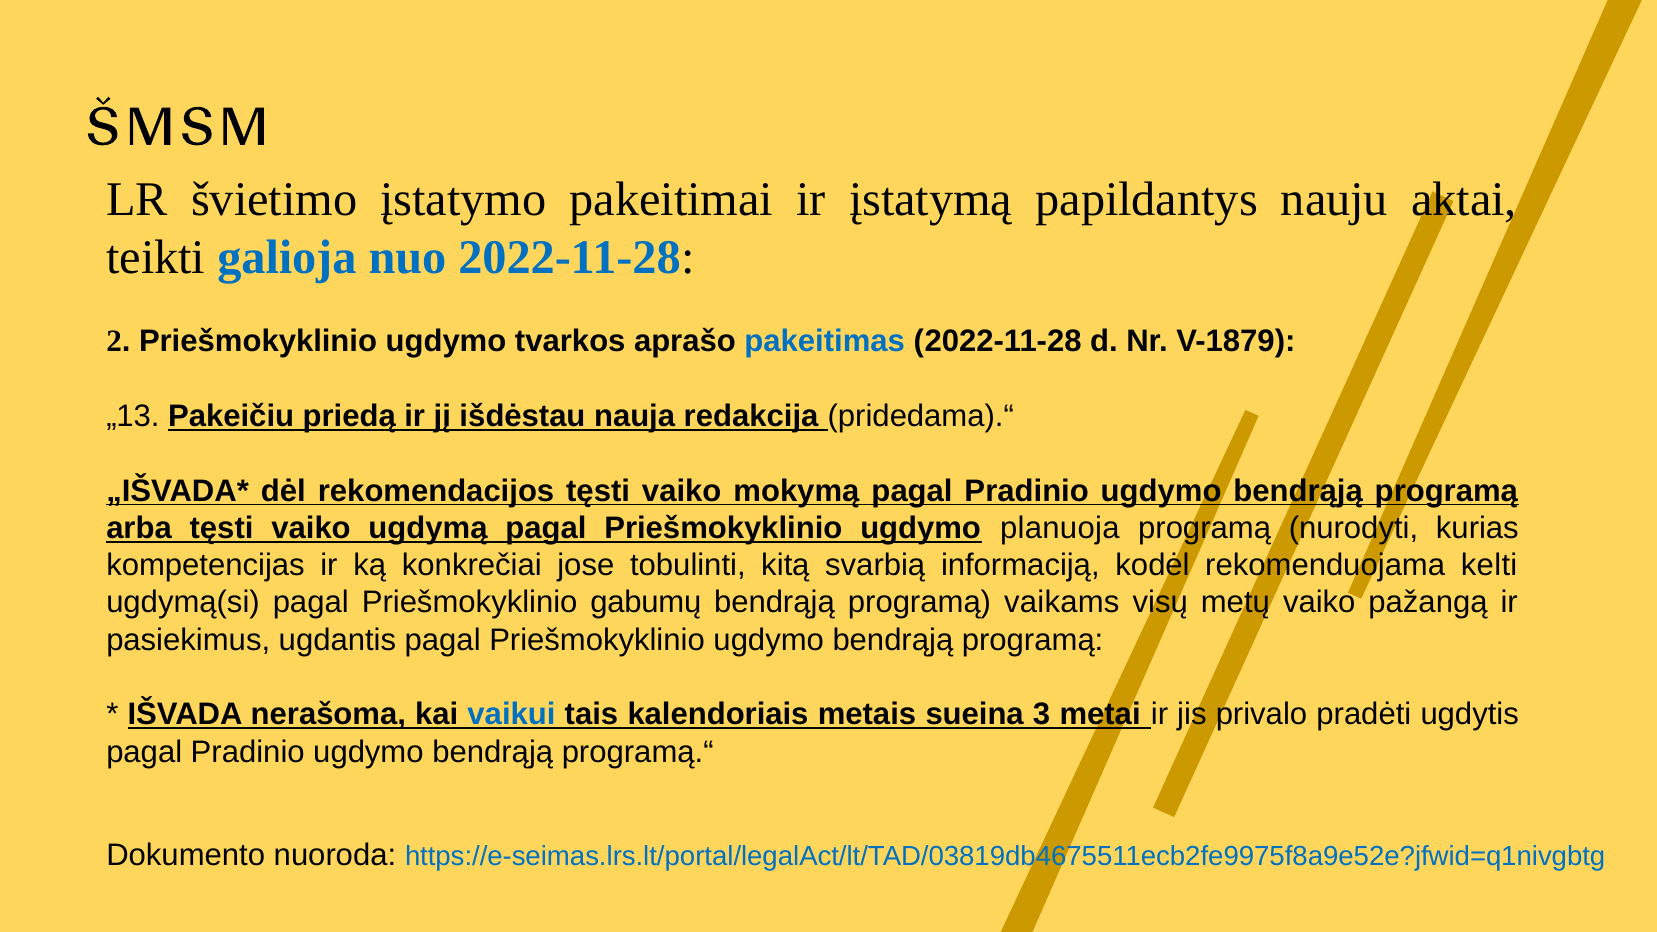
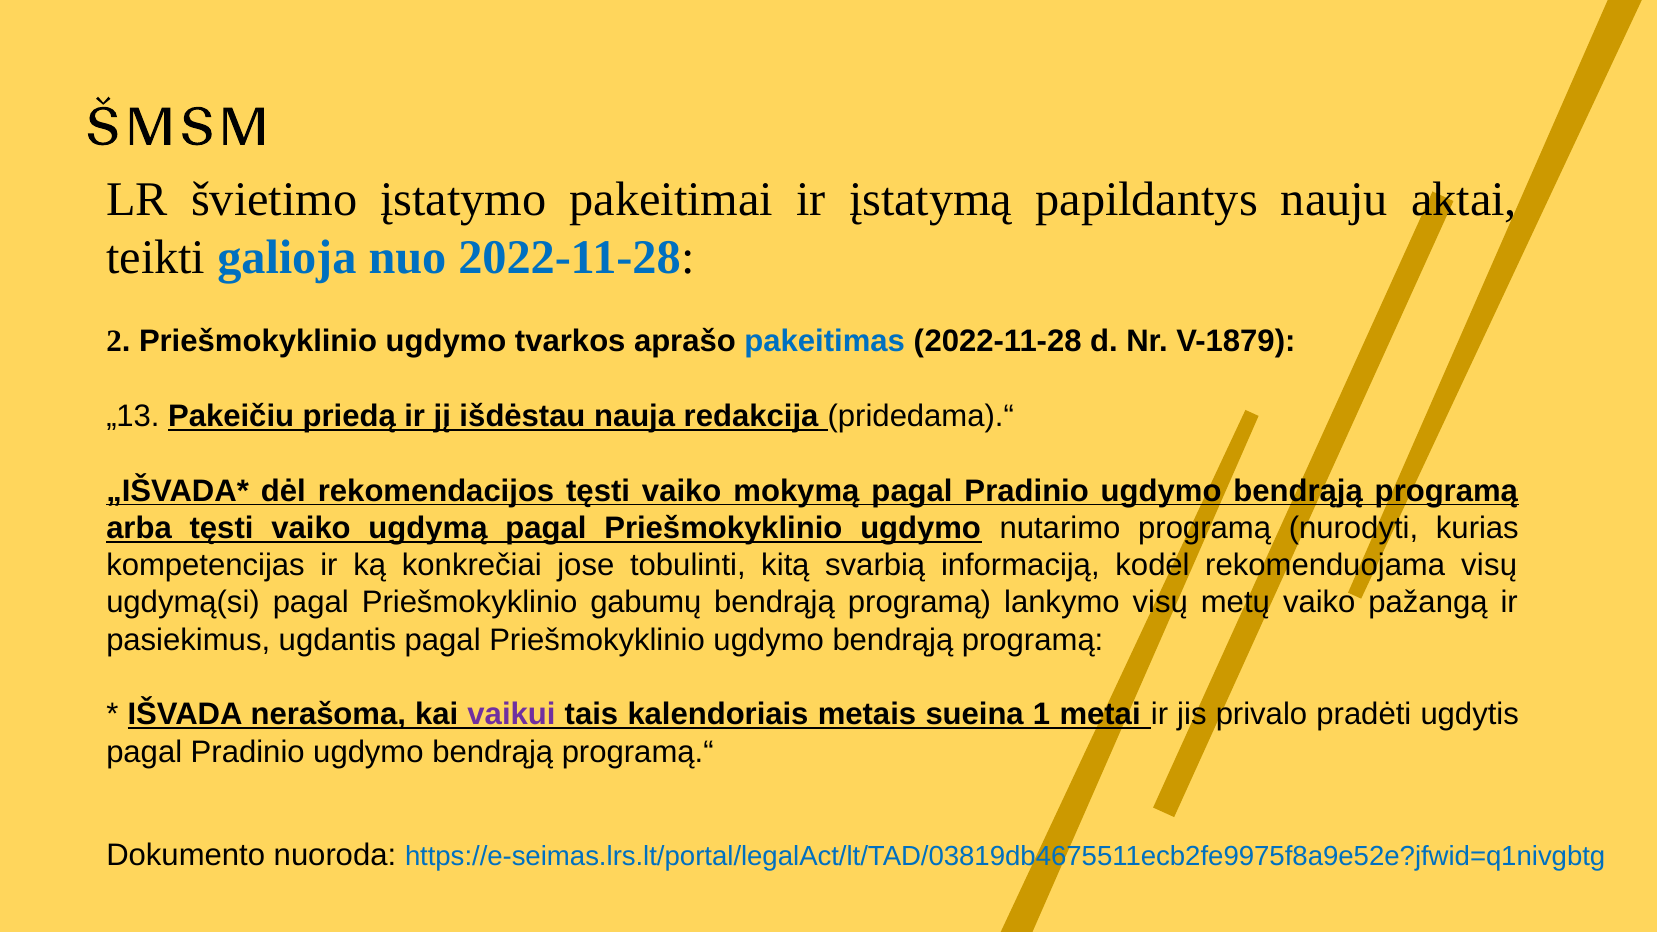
planuoja: planuoja -> nutarimo
rekomenduojama kelti: kelti -> visų
vaikams: vaikams -> lankymo
vaikui colour: blue -> purple
3: 3 -> 1
